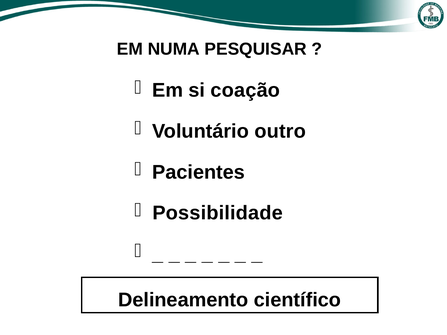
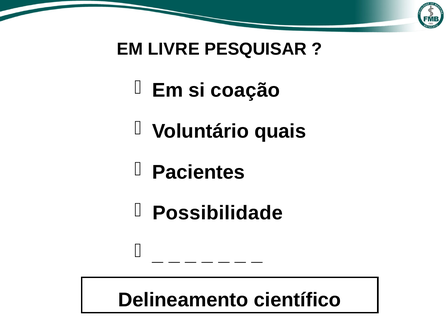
NUMA: NUMA -> LIVRE
outro: outro -> quais
